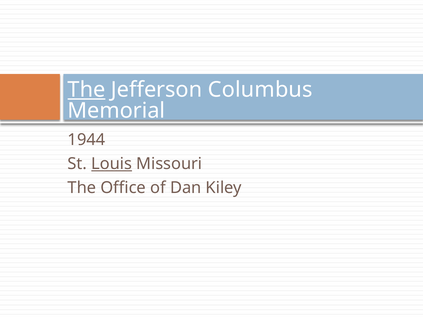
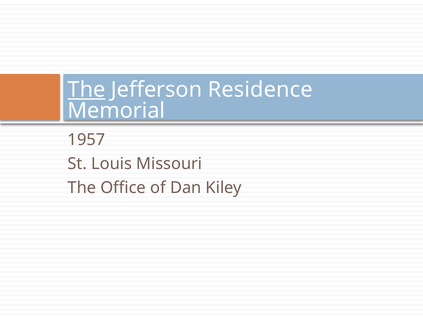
Columbus: Columbus -> Residence
1944: 1944 -> 1957
Louis underline: present -> none
